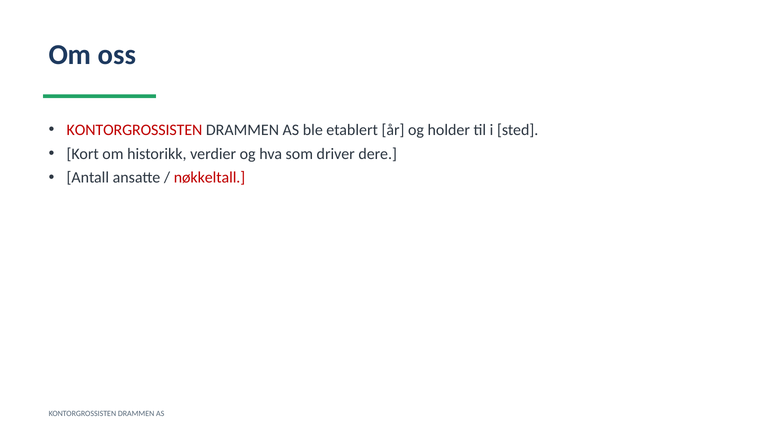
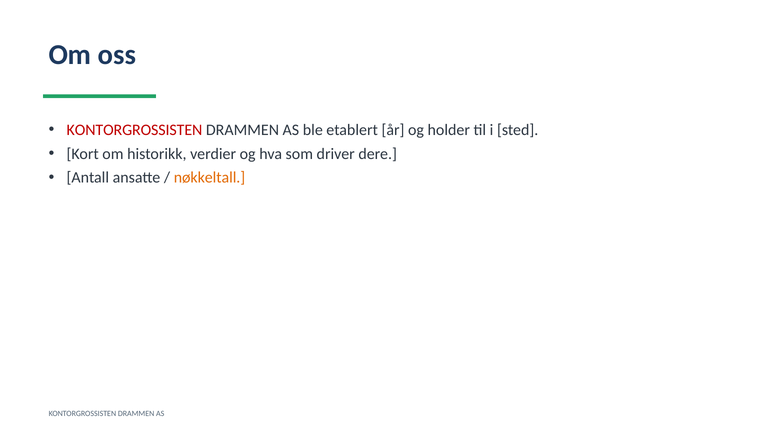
nøkkeltall colour: red -> orange
